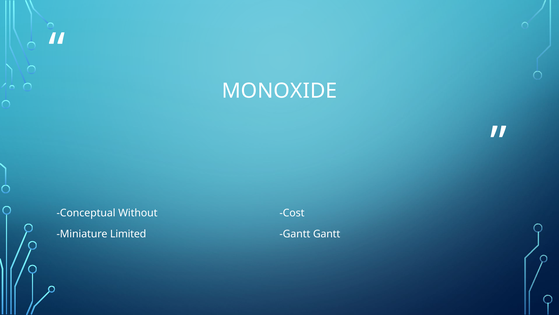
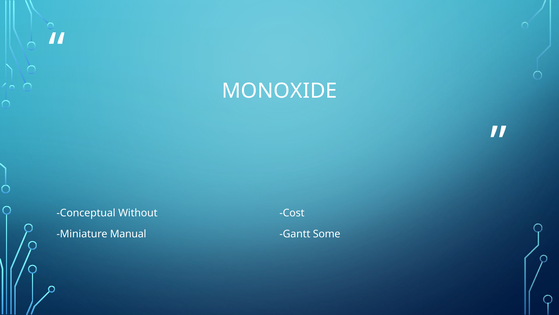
Limited: Limited -> Manual
Gantt Gantt: Gantt -> Some
